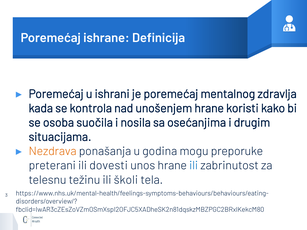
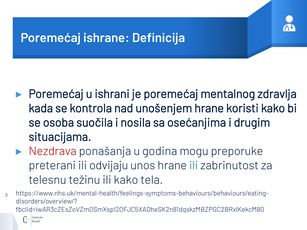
Nezdrava colour: orange -> red
dovesti: dovesti -> odvijaju
ili školi: školi -> kako
